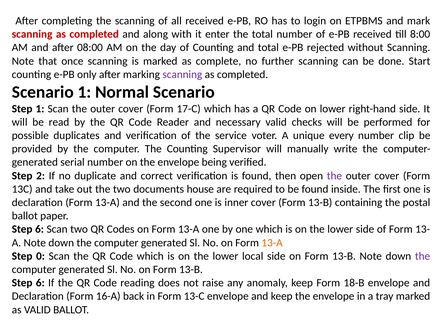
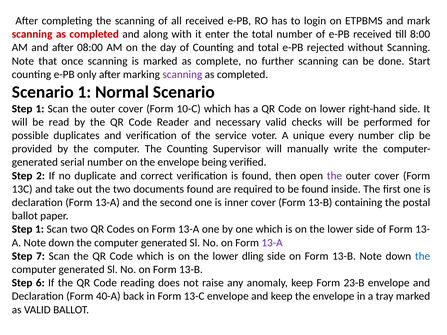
17-C: 17-C -> 10-C
documents house: house -> found
6 at (39, 229): 6 -> 1
13-A at (272, 243) colour: orange -> purple
0: 0 -> 7
local: local -> dling
the at (423, 256) colour: purple -> blue
18-B: 18-B -> 23-B
16-A: 16-A -> 40-A
